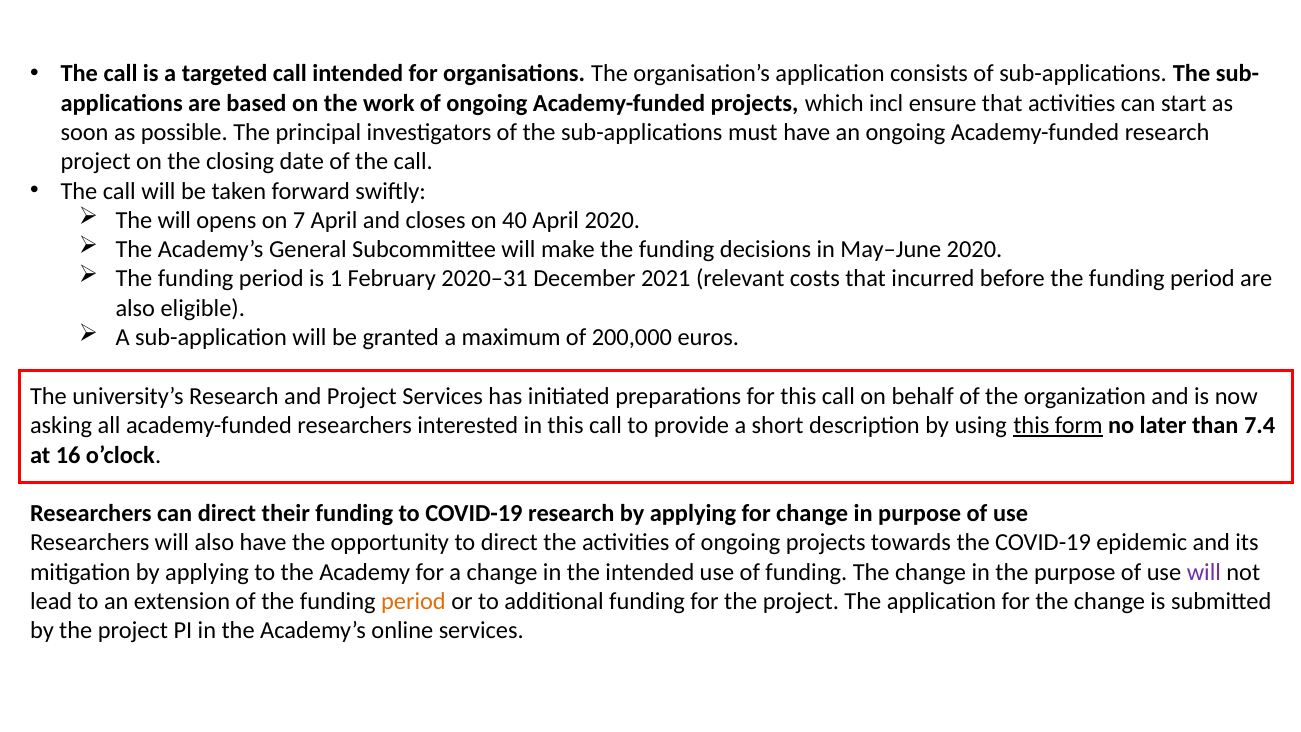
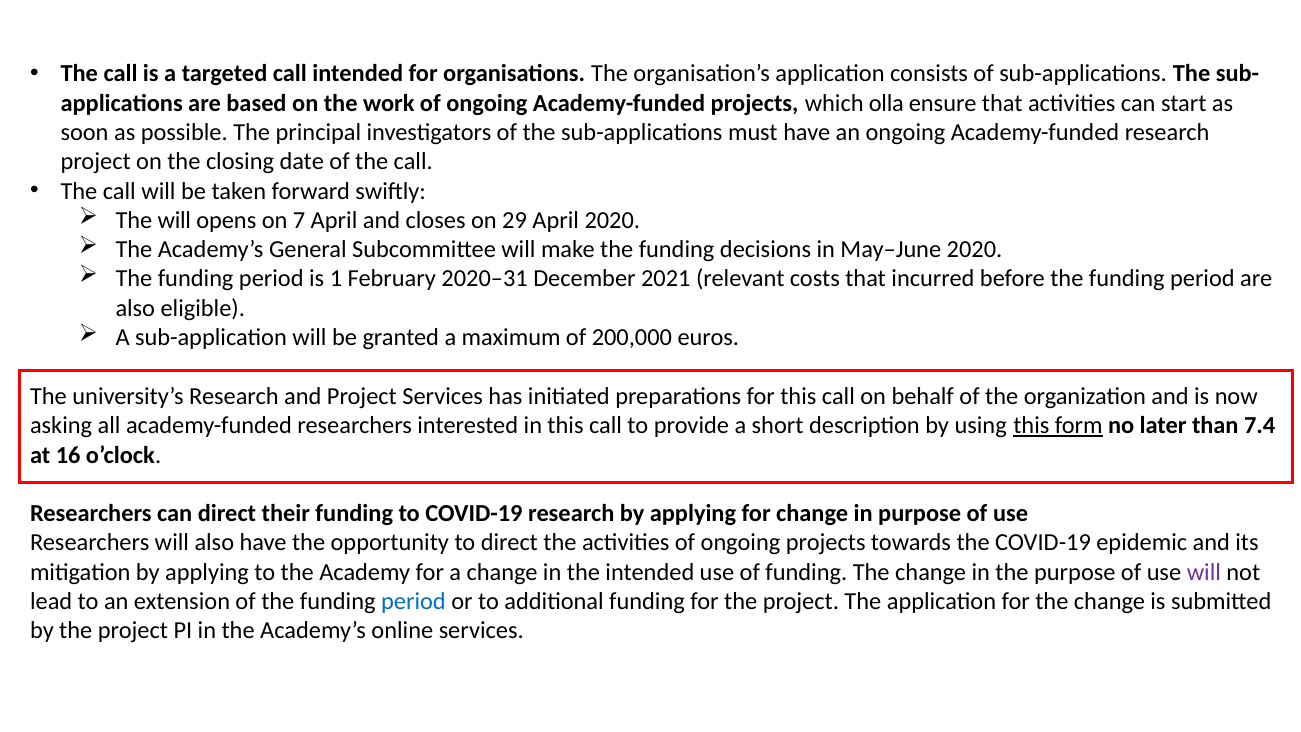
incl: incl -> olla
40: 40 -> 29
period at (413, 601) colour: orange -> blue
